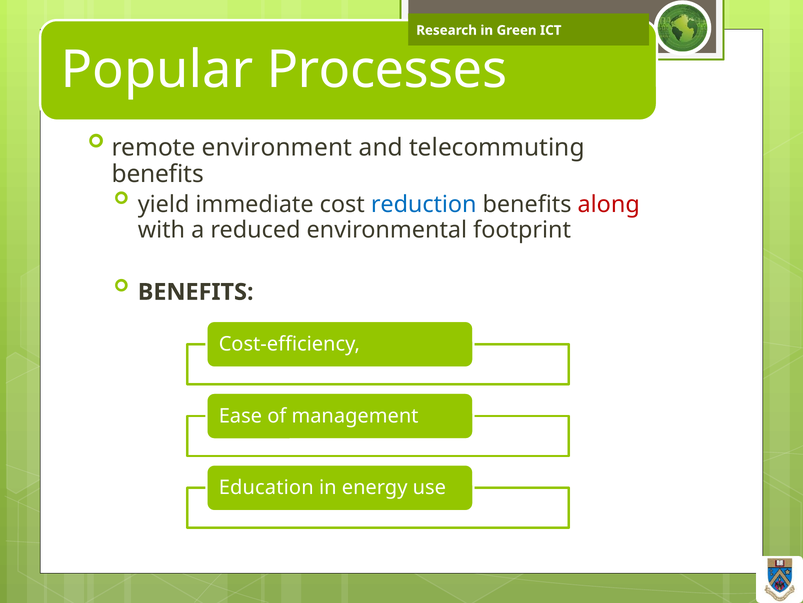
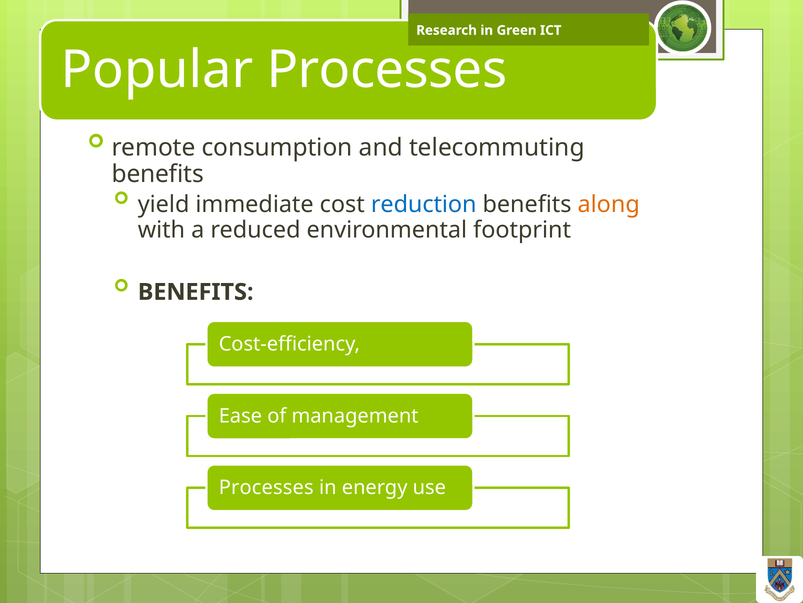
environment: environment -> consumption
along colour: red -> orange
Education at (266, 487): Education -> Processes
